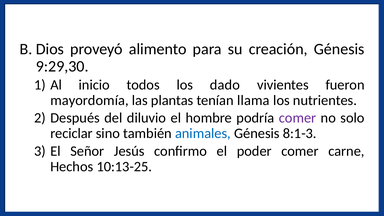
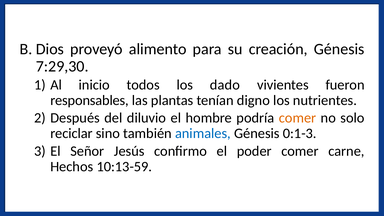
9:29,30: 9:29,30 -> 7:29,30
mayordomía: mayordomía -> responsables
llama: llama -> digno
comer at (298, 118) colour: purple -> orange
8:1-3: 8:1-3 -> 0:1-3
10:13-25: 10:13-25 -> 10:13-59
